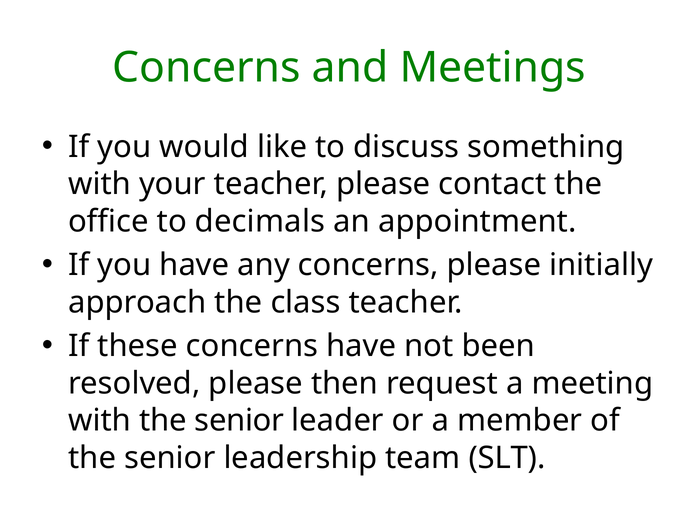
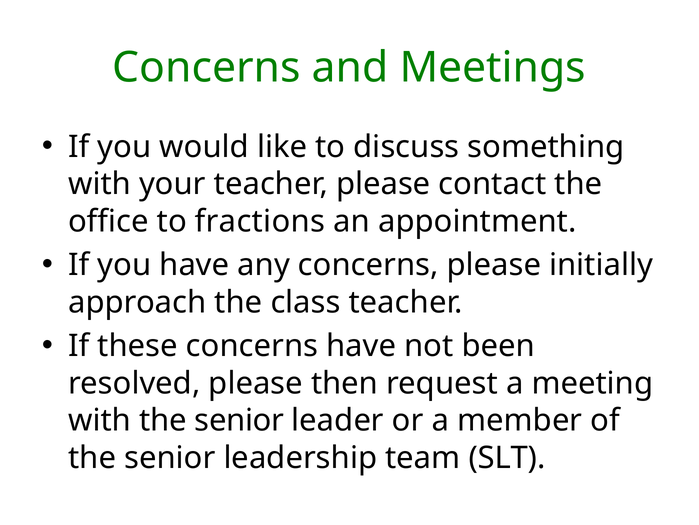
decimals: decimals -> fractions
